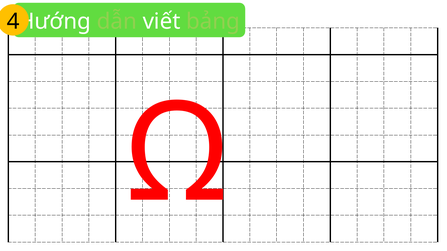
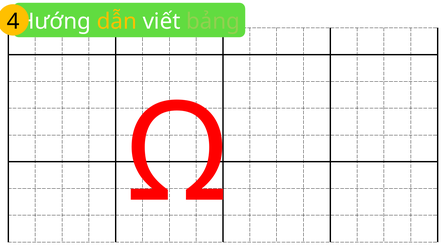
dẫn colour: light green -> yellow
